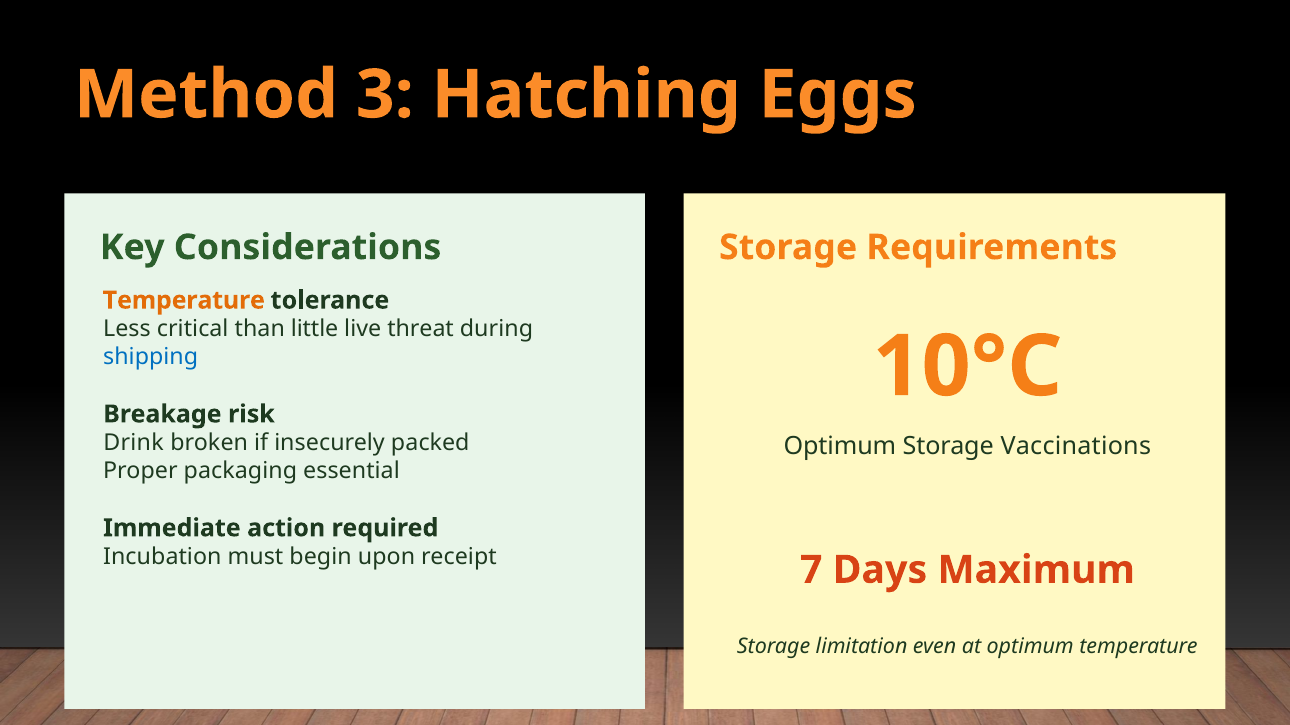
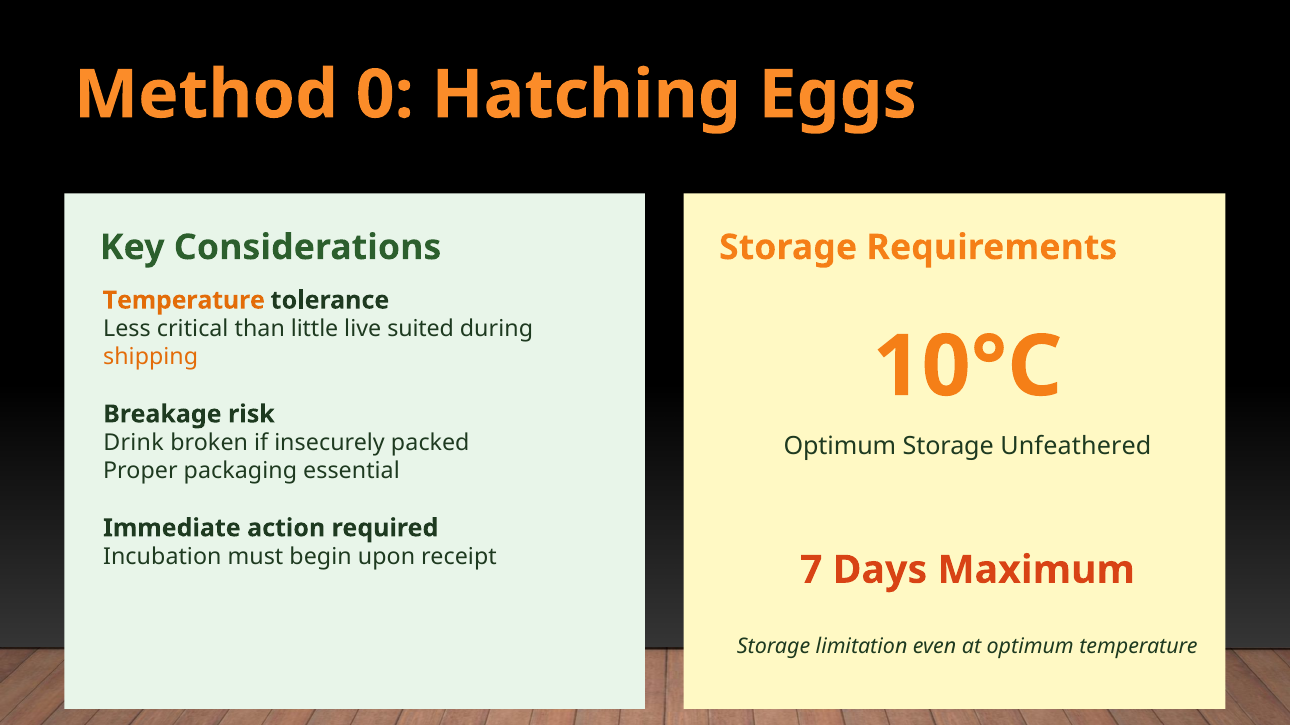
3: 3 -> 0
threat: threat -> suited
shipping colour: blue -> orange
Vaccinations: Vaccinations -> Unfeathered
